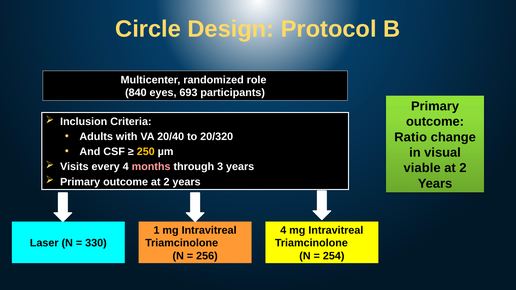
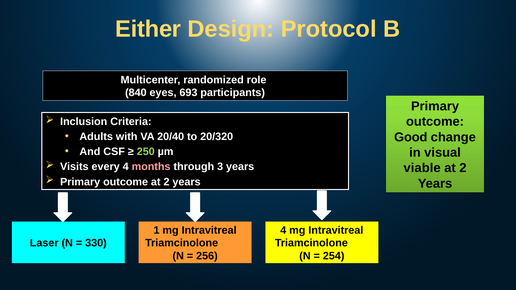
Circle: Circle -> Either
Ratio: Ratio -> Good
250 colour: yellow -> light green
